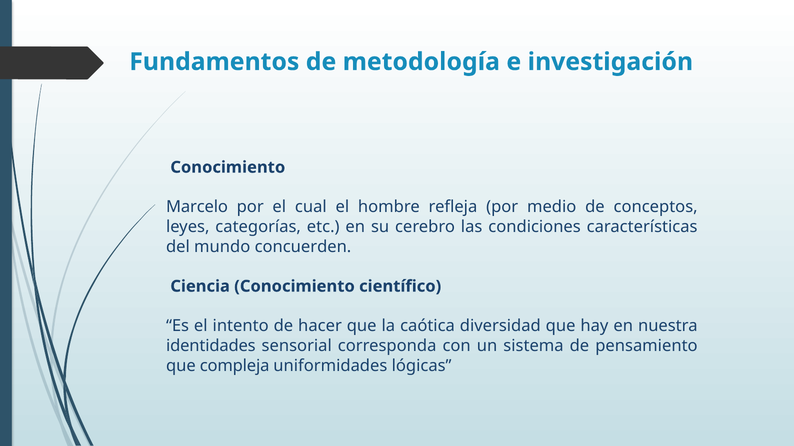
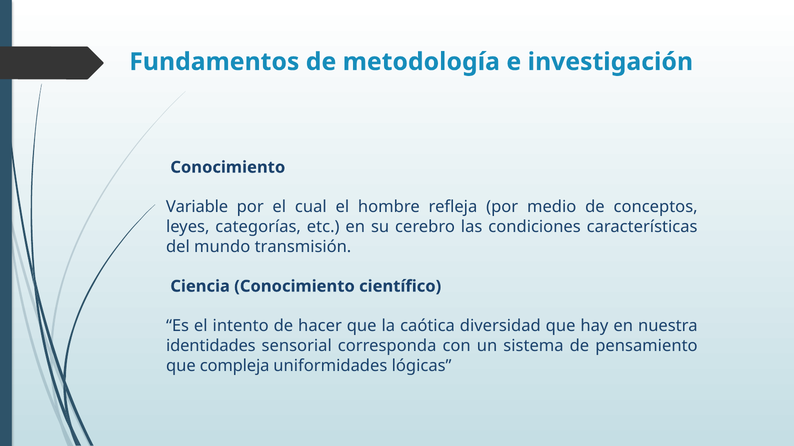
Marcelo: Marcelo -> Variable
concuerden: concuerden -> transmisión
